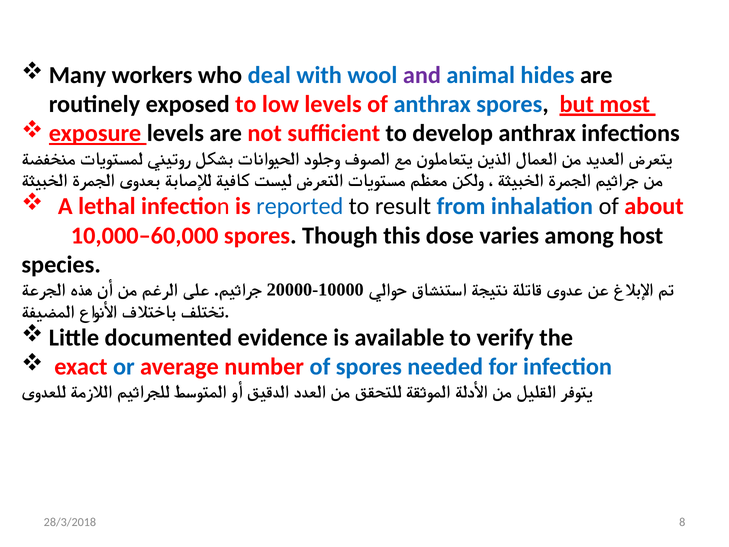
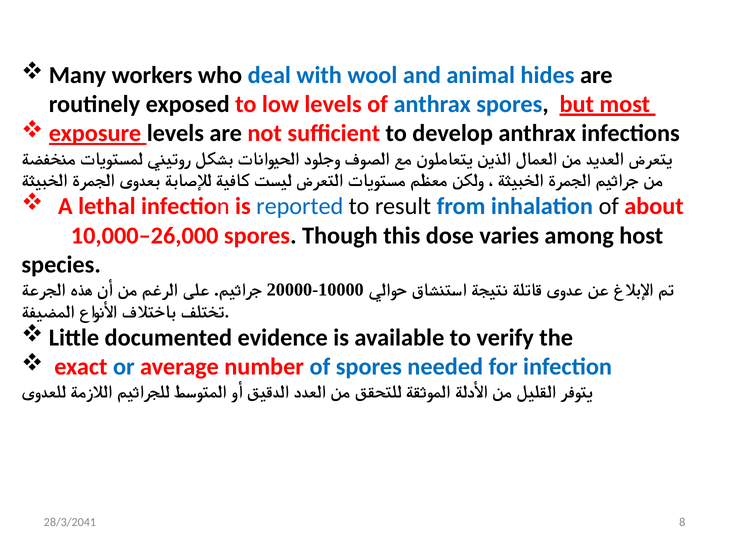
and colour: purple -> blue
10,000–60,000: 10,000–60,000 -> 10,000–26,000
28/3/2018: 28/3/2018 -> 28/3/2041
